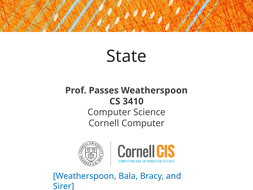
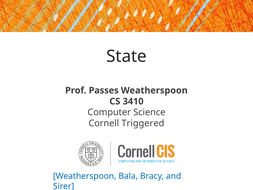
Cornell Computer: Computer -> Triggered
